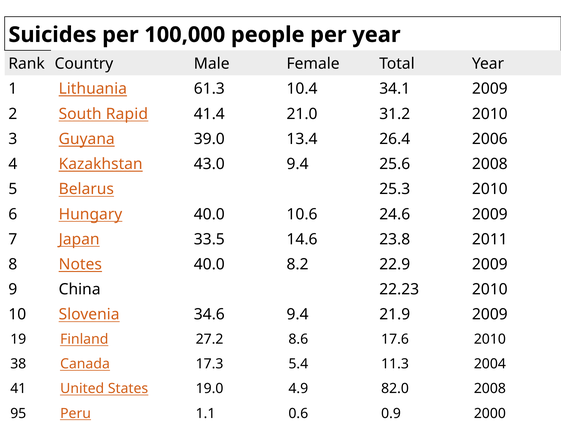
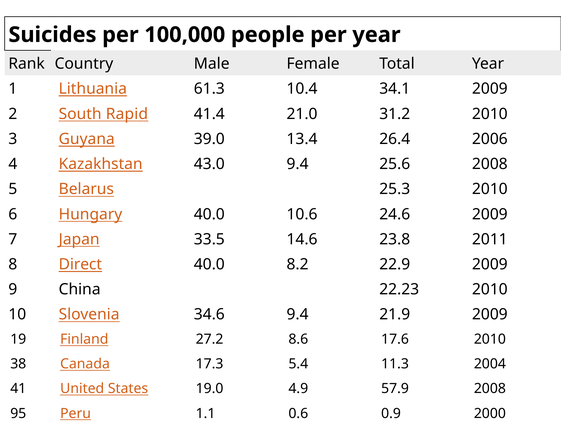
Notes: Notes -> Direct
82.0: 82.0 -> 57.9
